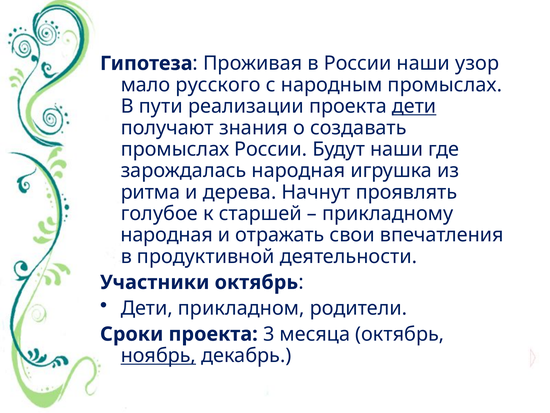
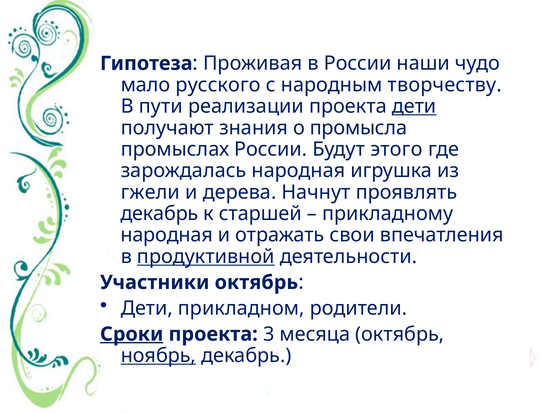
узор: узор -> чудо
народным промыслах: промыслах -> творчеству
создавать: создавать -> промысла
Будут наши: наши -> этого
ритма: ритма -> гжели
голубое at (159, 213): голубое -> декабрь
продуктивной underline: none -> present
Сроки underline: none -> present
